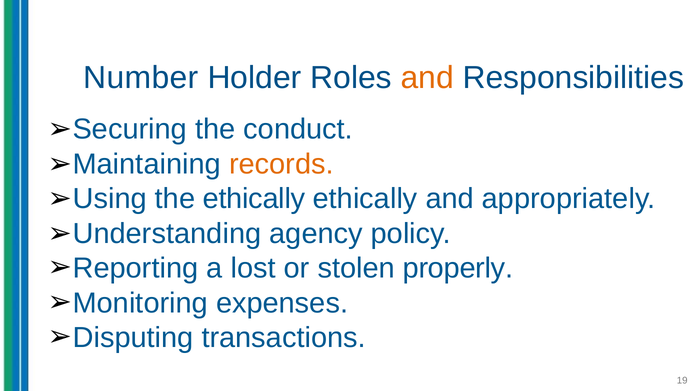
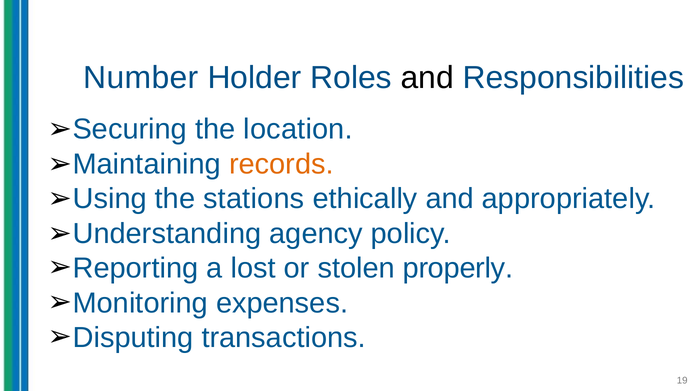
and at (427, 78) colour: orange -> black
conduct: conduct -> location
the ethically: ethically -> stations
